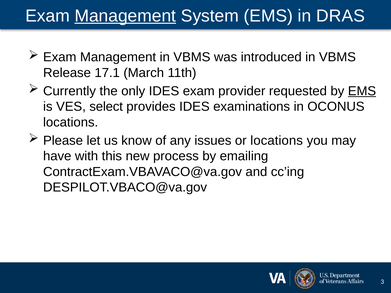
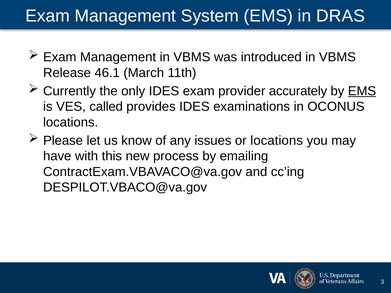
Management at (125, 16) underline: present -> none
17.1: 17.1 -> 46.1
requested: requested -> accurately
select: select -> called
